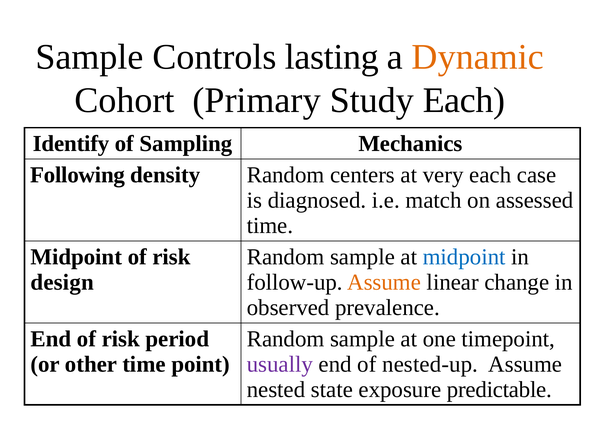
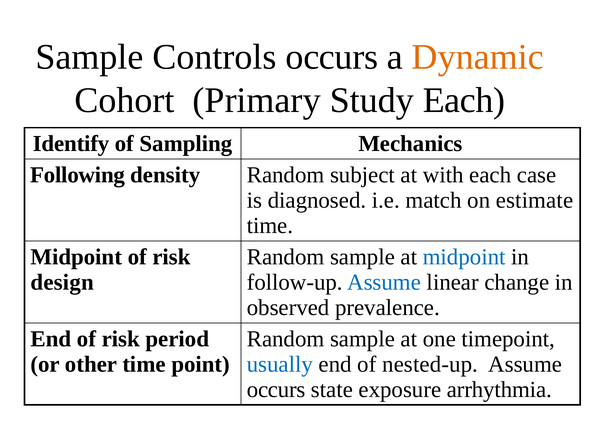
Controls lasting: lasting -> occurs
centers: centers -> subject
very: very -> with
assessed: assessed -> estimate
Assume at (384, 282) colour: orange -> blue
usually colour: purple -> blue
nested at (276, 390): nested -> occurs
predictable: predictable -> arrhythmia
